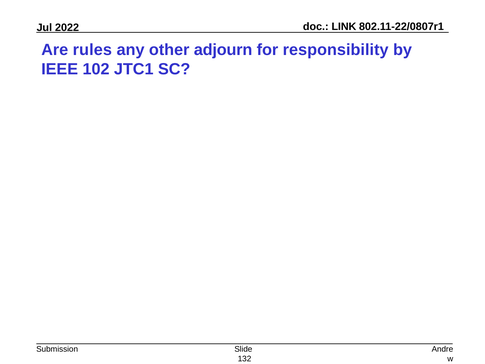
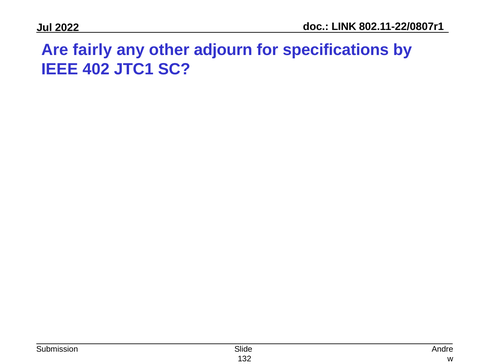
rules: rules -> fairly
responsibility: responsibility -> specifications
102: 102 -> 402
